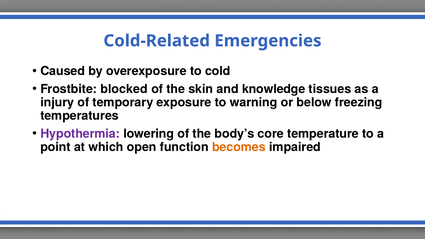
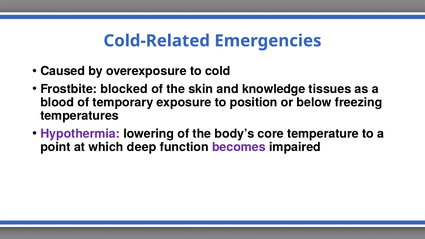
injury: injury -> blood
warning: warning -> position
open: open -> deep
becomes colour: orange -> purple
